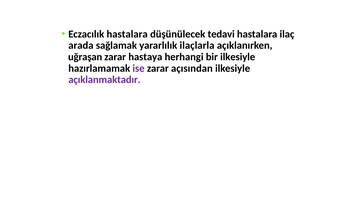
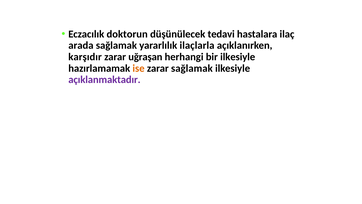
Eczacılık hastalara: hastalara -> doktorun
uğraşan: uğraşan -> karşıdır
hastaya: hastaya -> uğraşan
ise colour: purple -> orange
zarar açısından: açısından -> sağlamak
